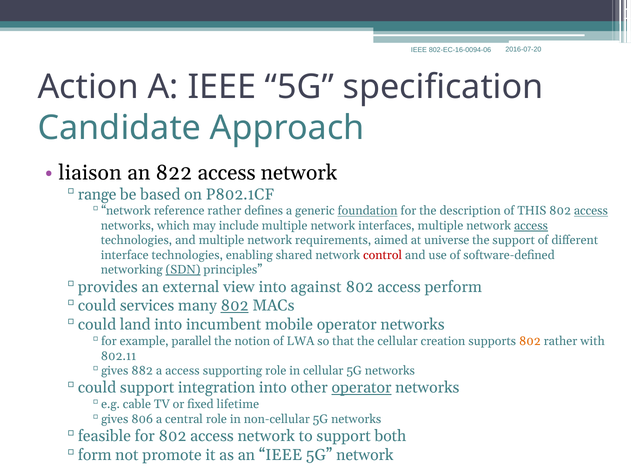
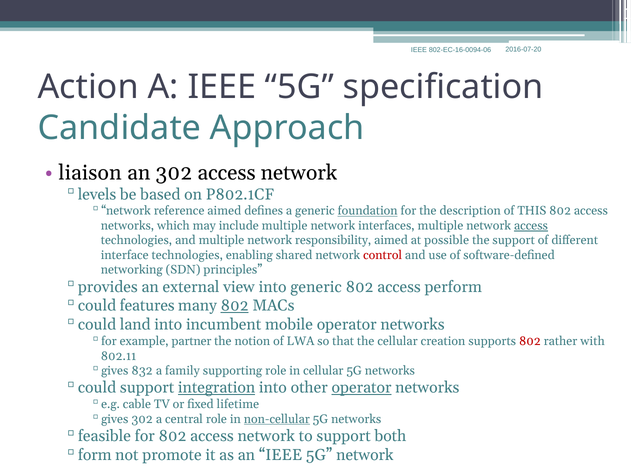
an 822: 822 -> 302
range: range -> levels
reference rather: rather -> aimed
access at (591, 211) underline: present -> none
requirements: requirements -> responsibility
universe: universe -> possible
SDN underline: present -> none
into against: against -> generic
services: services -> features
parallel: parallel -> partner
802 at (530, 341) colour: orange -> red
882: 882 -> 832
a access: access -> family
integration underline: none -> present
gives 806: 806 -> 302
non-cellular underline: none -> present
